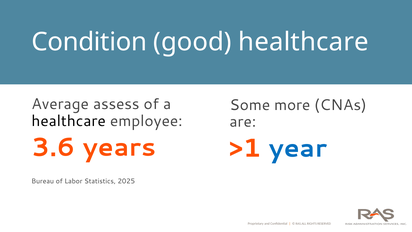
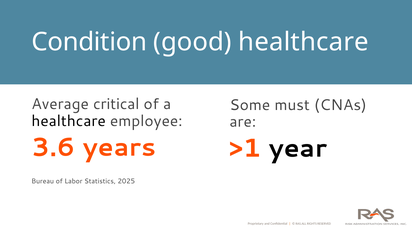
assess: assess -> critical
more: more -> must
year colour: blue -> black
